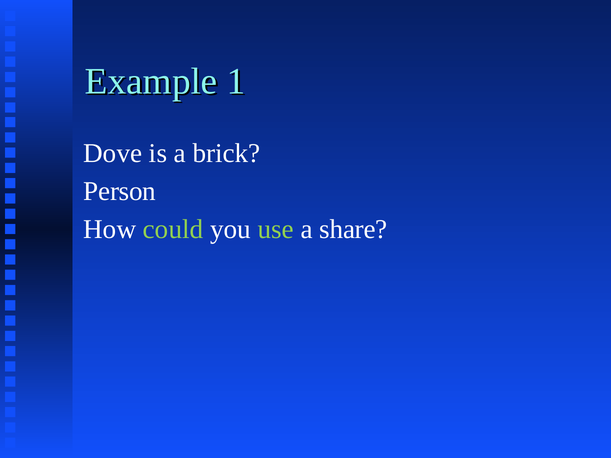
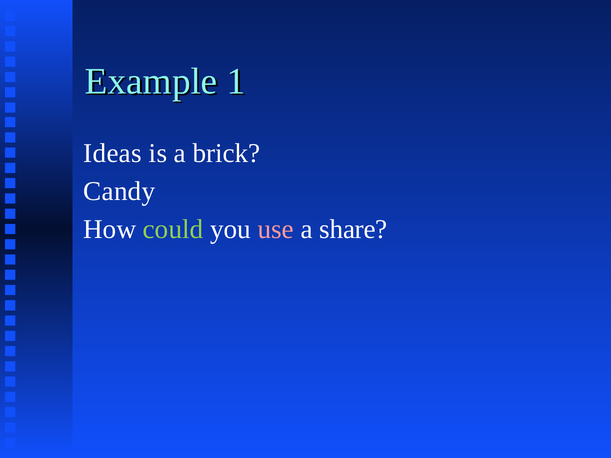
Dove: Dove -> Ideas
Person: Person -> Candy
use colour: light green -> pink
